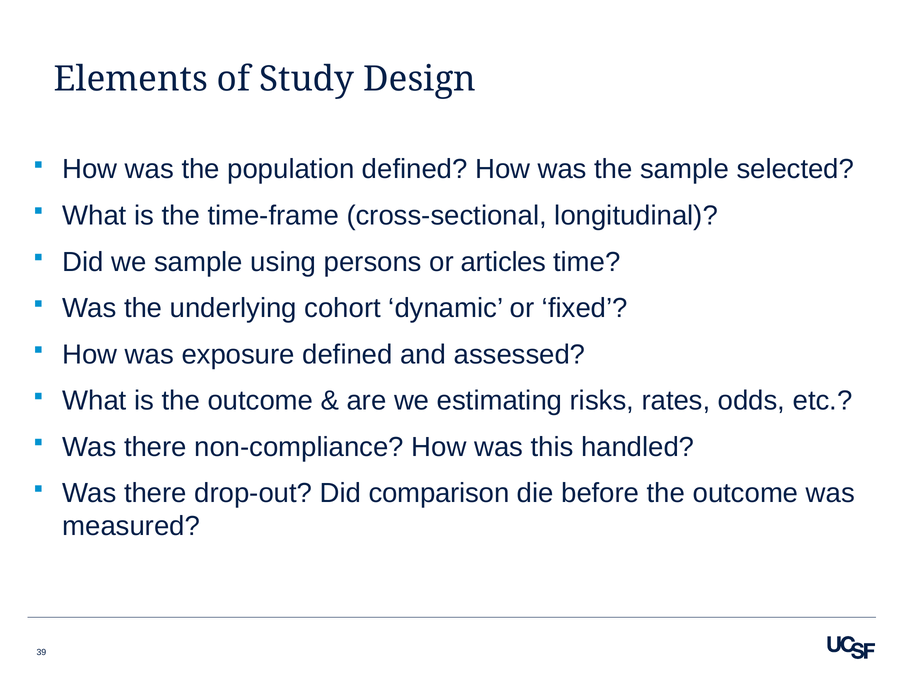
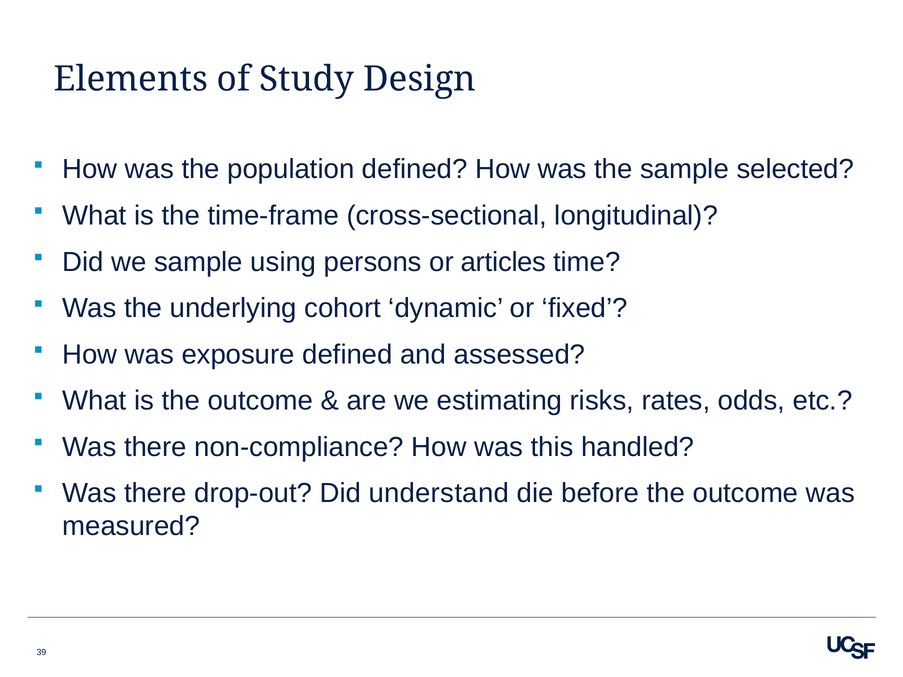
comparison: comparison -> understand
